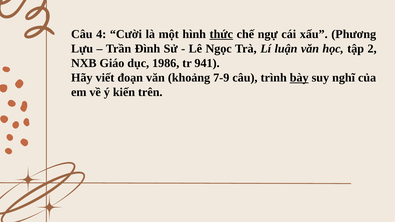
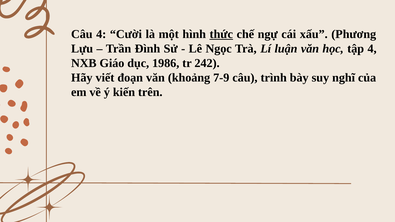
tập 2: 2 -> 4
941: 941 -> 242
bày underline: present -> none
